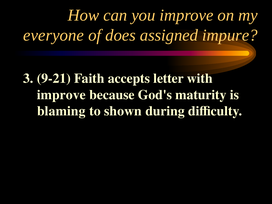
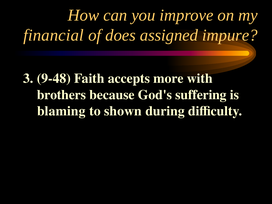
everyone: everyone -> financial
9-21: 9-21 -> 9-48
letter: letter -> more
improve at (61, 95): improve -> brothers
maturity: maturity -> suffering
